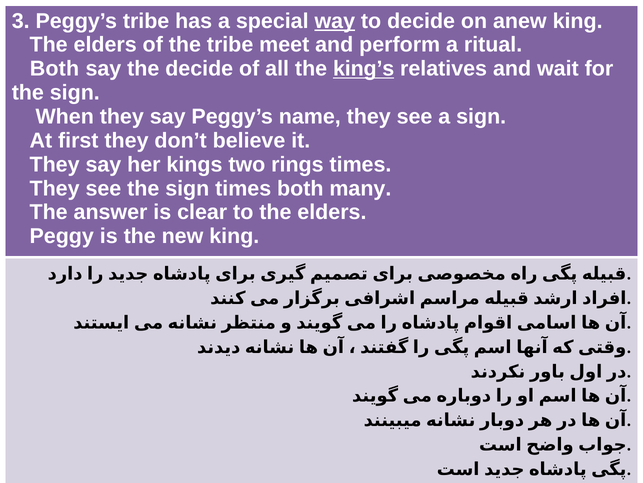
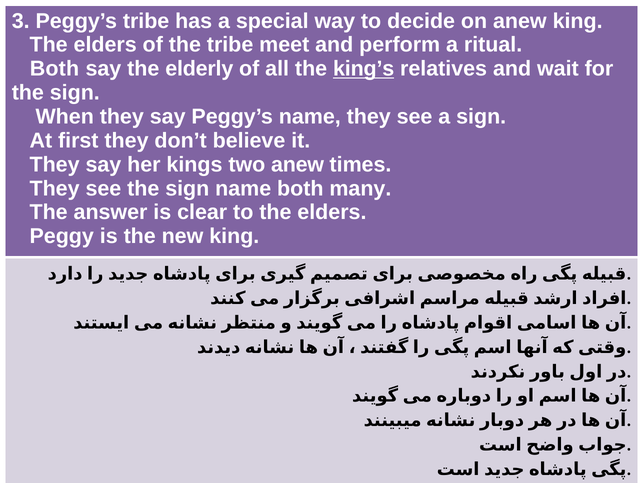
way underline: present -> none
the decide: decide -> elderly
two rings: rings -> anew
sign times: times -> name
